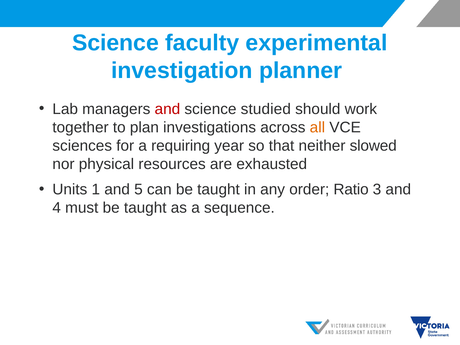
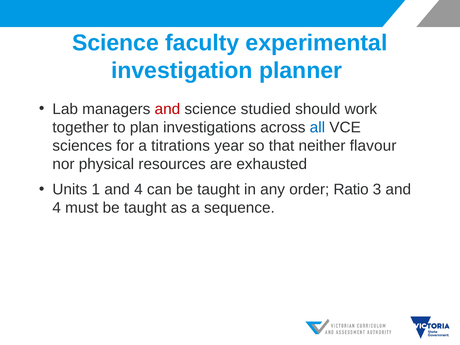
all colour: orange -> blue
requiring: requiring -> titrations
slowed: slowed -> flavour
1 and 5: 5 -> 4
